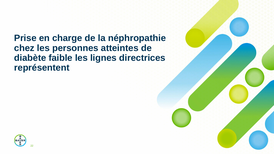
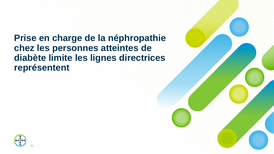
faible: faible -> limite
